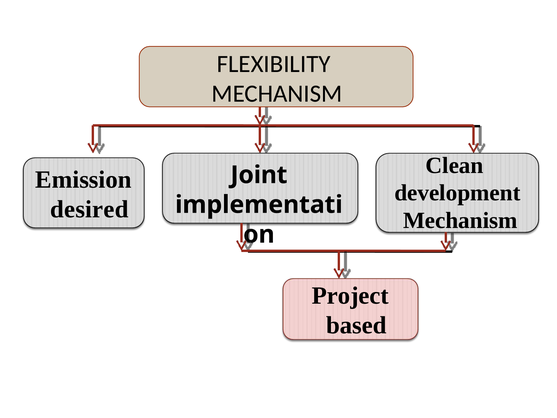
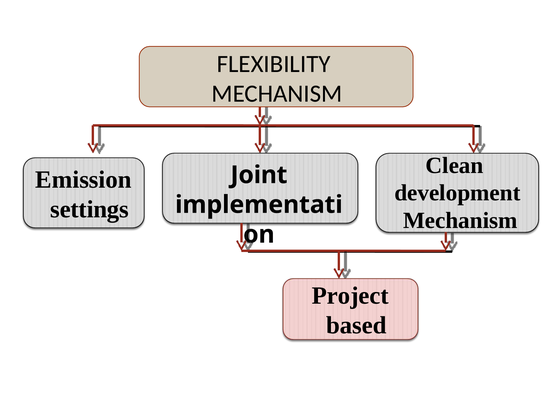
desired: desired -> settings
